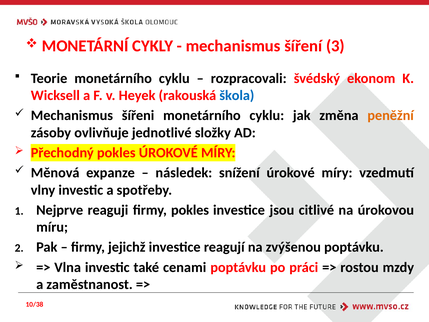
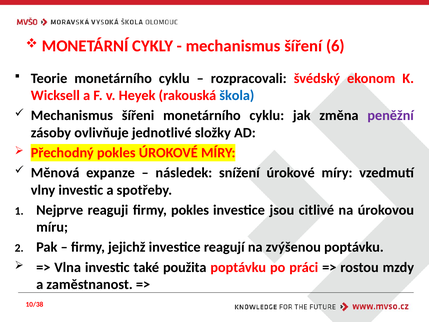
3: 3 -> 6
peněžní colour: orange -> purple
cenami: cenami -> použita
